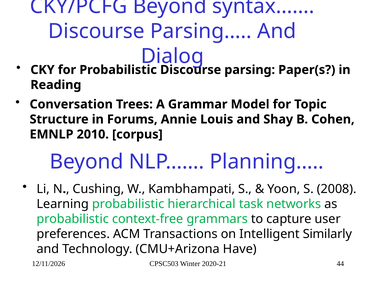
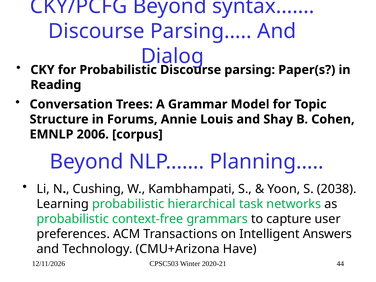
2010: 2010 -> 2006
2008: 2008 -> 2038
Similarly: Similarly -> Answers
